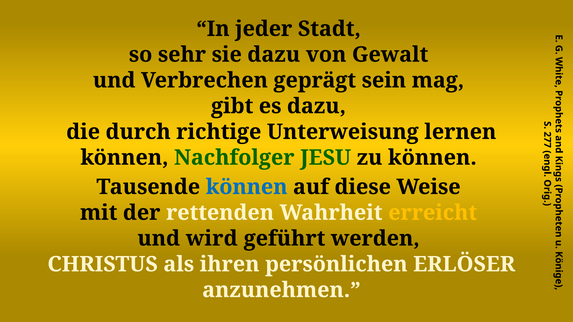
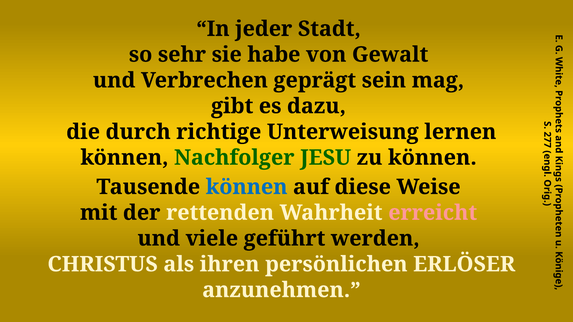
sie dazu: dazu -> habe
erreicht colour: yellow -> pink
wird: wird -> viele
